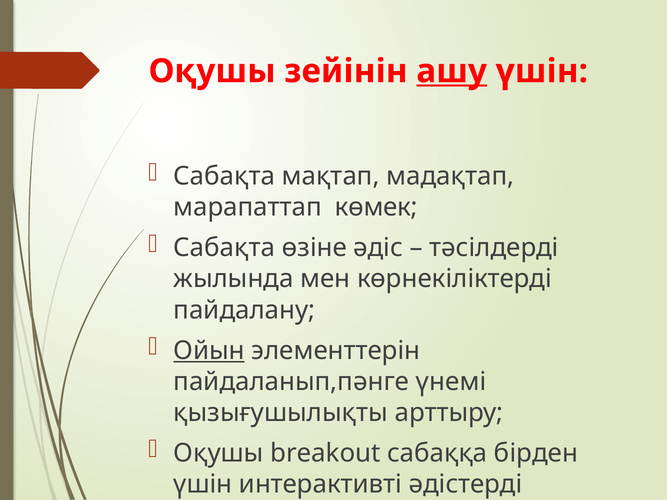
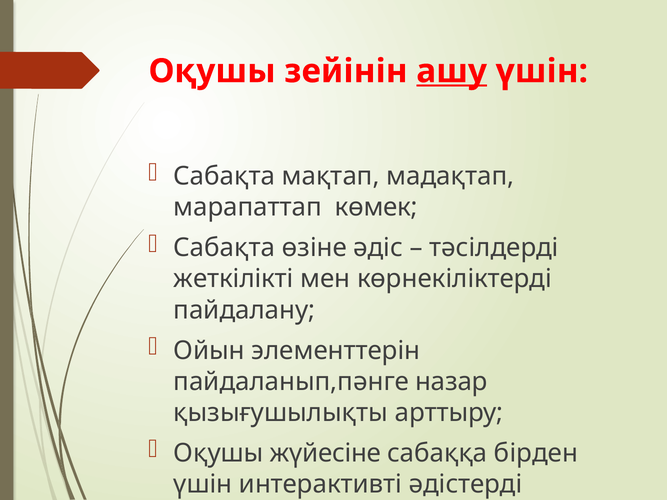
жылында: жылында -> жеткілікті
Ойын underline: present -> none
пайдаланып,пәнге үнемі: үнемі -> назар
Оқушы breakout: breakout -> жүйесіне
